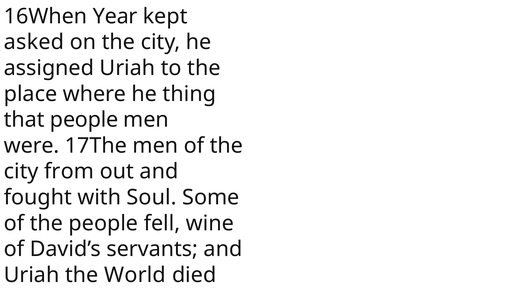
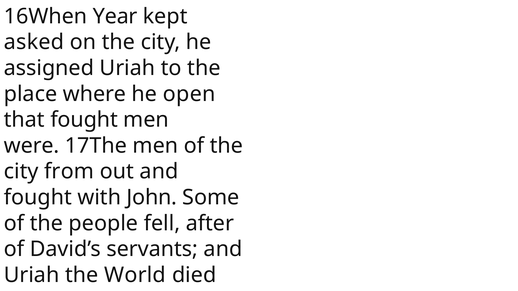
thing: thing -> open
that people: people -> fought
with Soul: Soul -> John
wine: wine -> after
